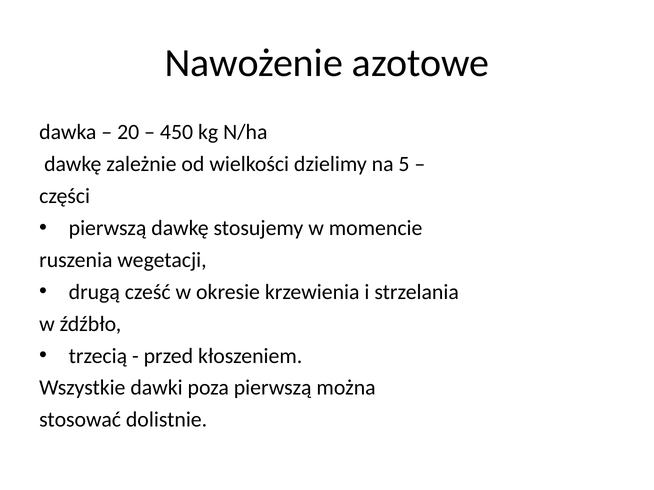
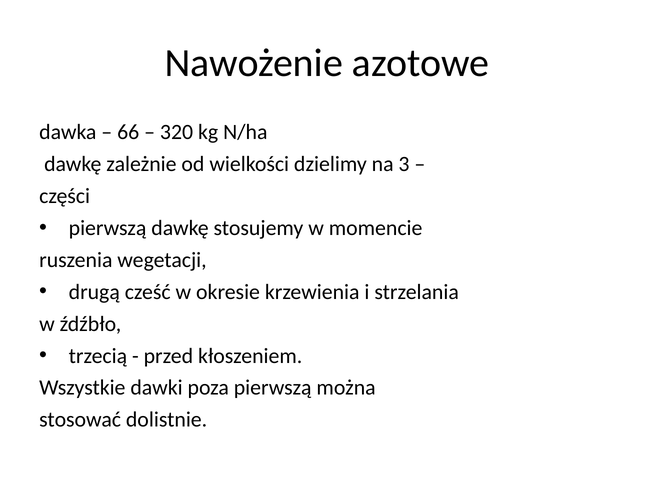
20: 20 -> 66
450: 450 -> 320
5: 5 -> 3
